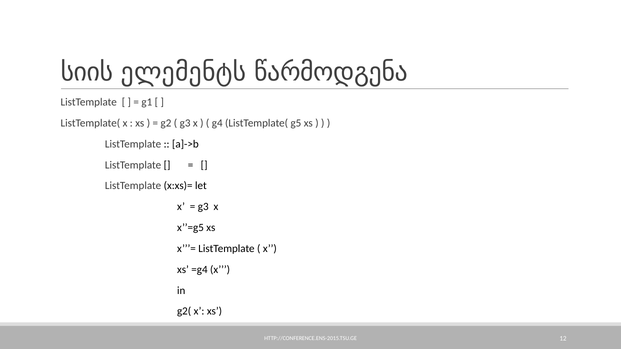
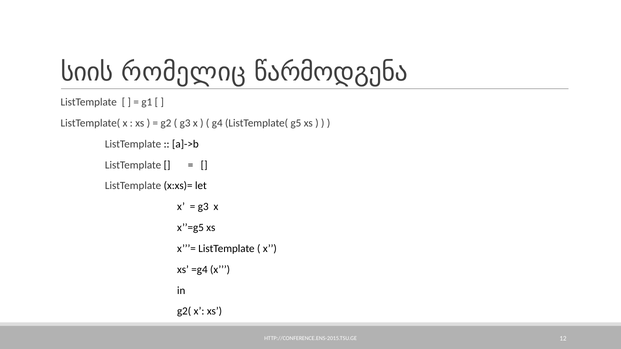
ელემენტს: ელემენტს -> რომელიც
